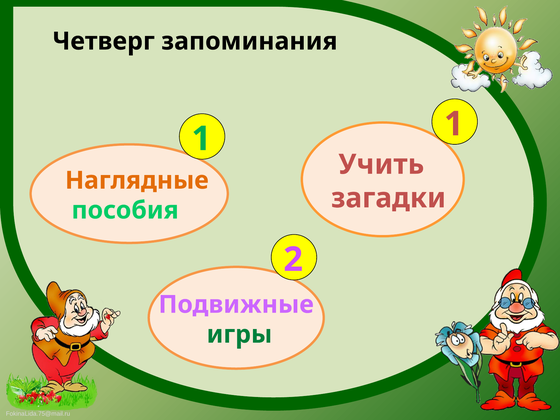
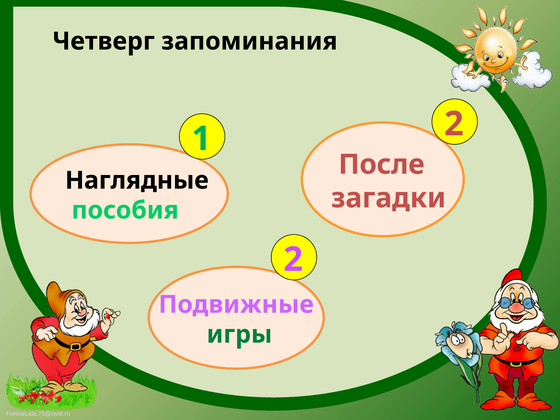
1 1: 1 -> 2
Учить: Учить -> После
Наглядные colour: orange -> black
